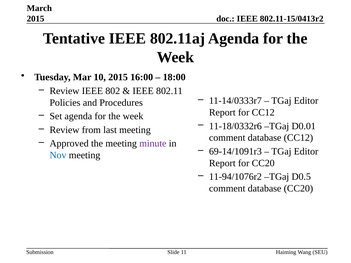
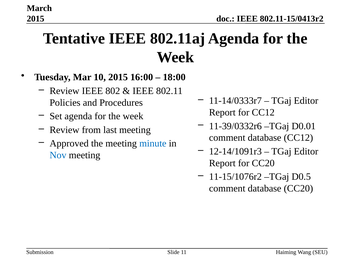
11-18/0332r6: 11-18/0332r6 -> 11-39/0332r6
minute colour: purple -> blue
69-14/1091r3: 69-14/1091r3 -> 12-14/1091r3
11-94/1076r2: 11-94/1076r2 -> 11-15/1076r2
